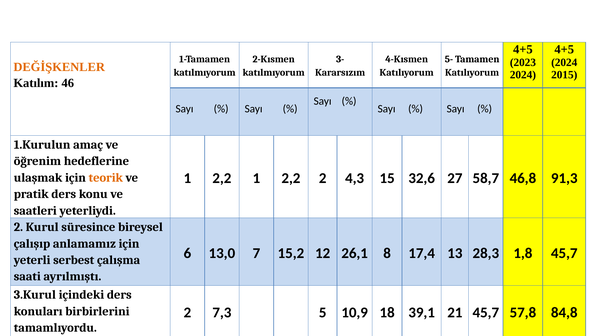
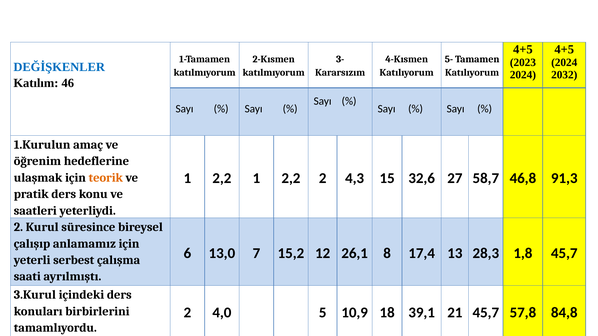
DEĞİŞKENLER colour: orange -> blue
2015: 2015 -> 2032
7,3: 7,3 -> 4,0
